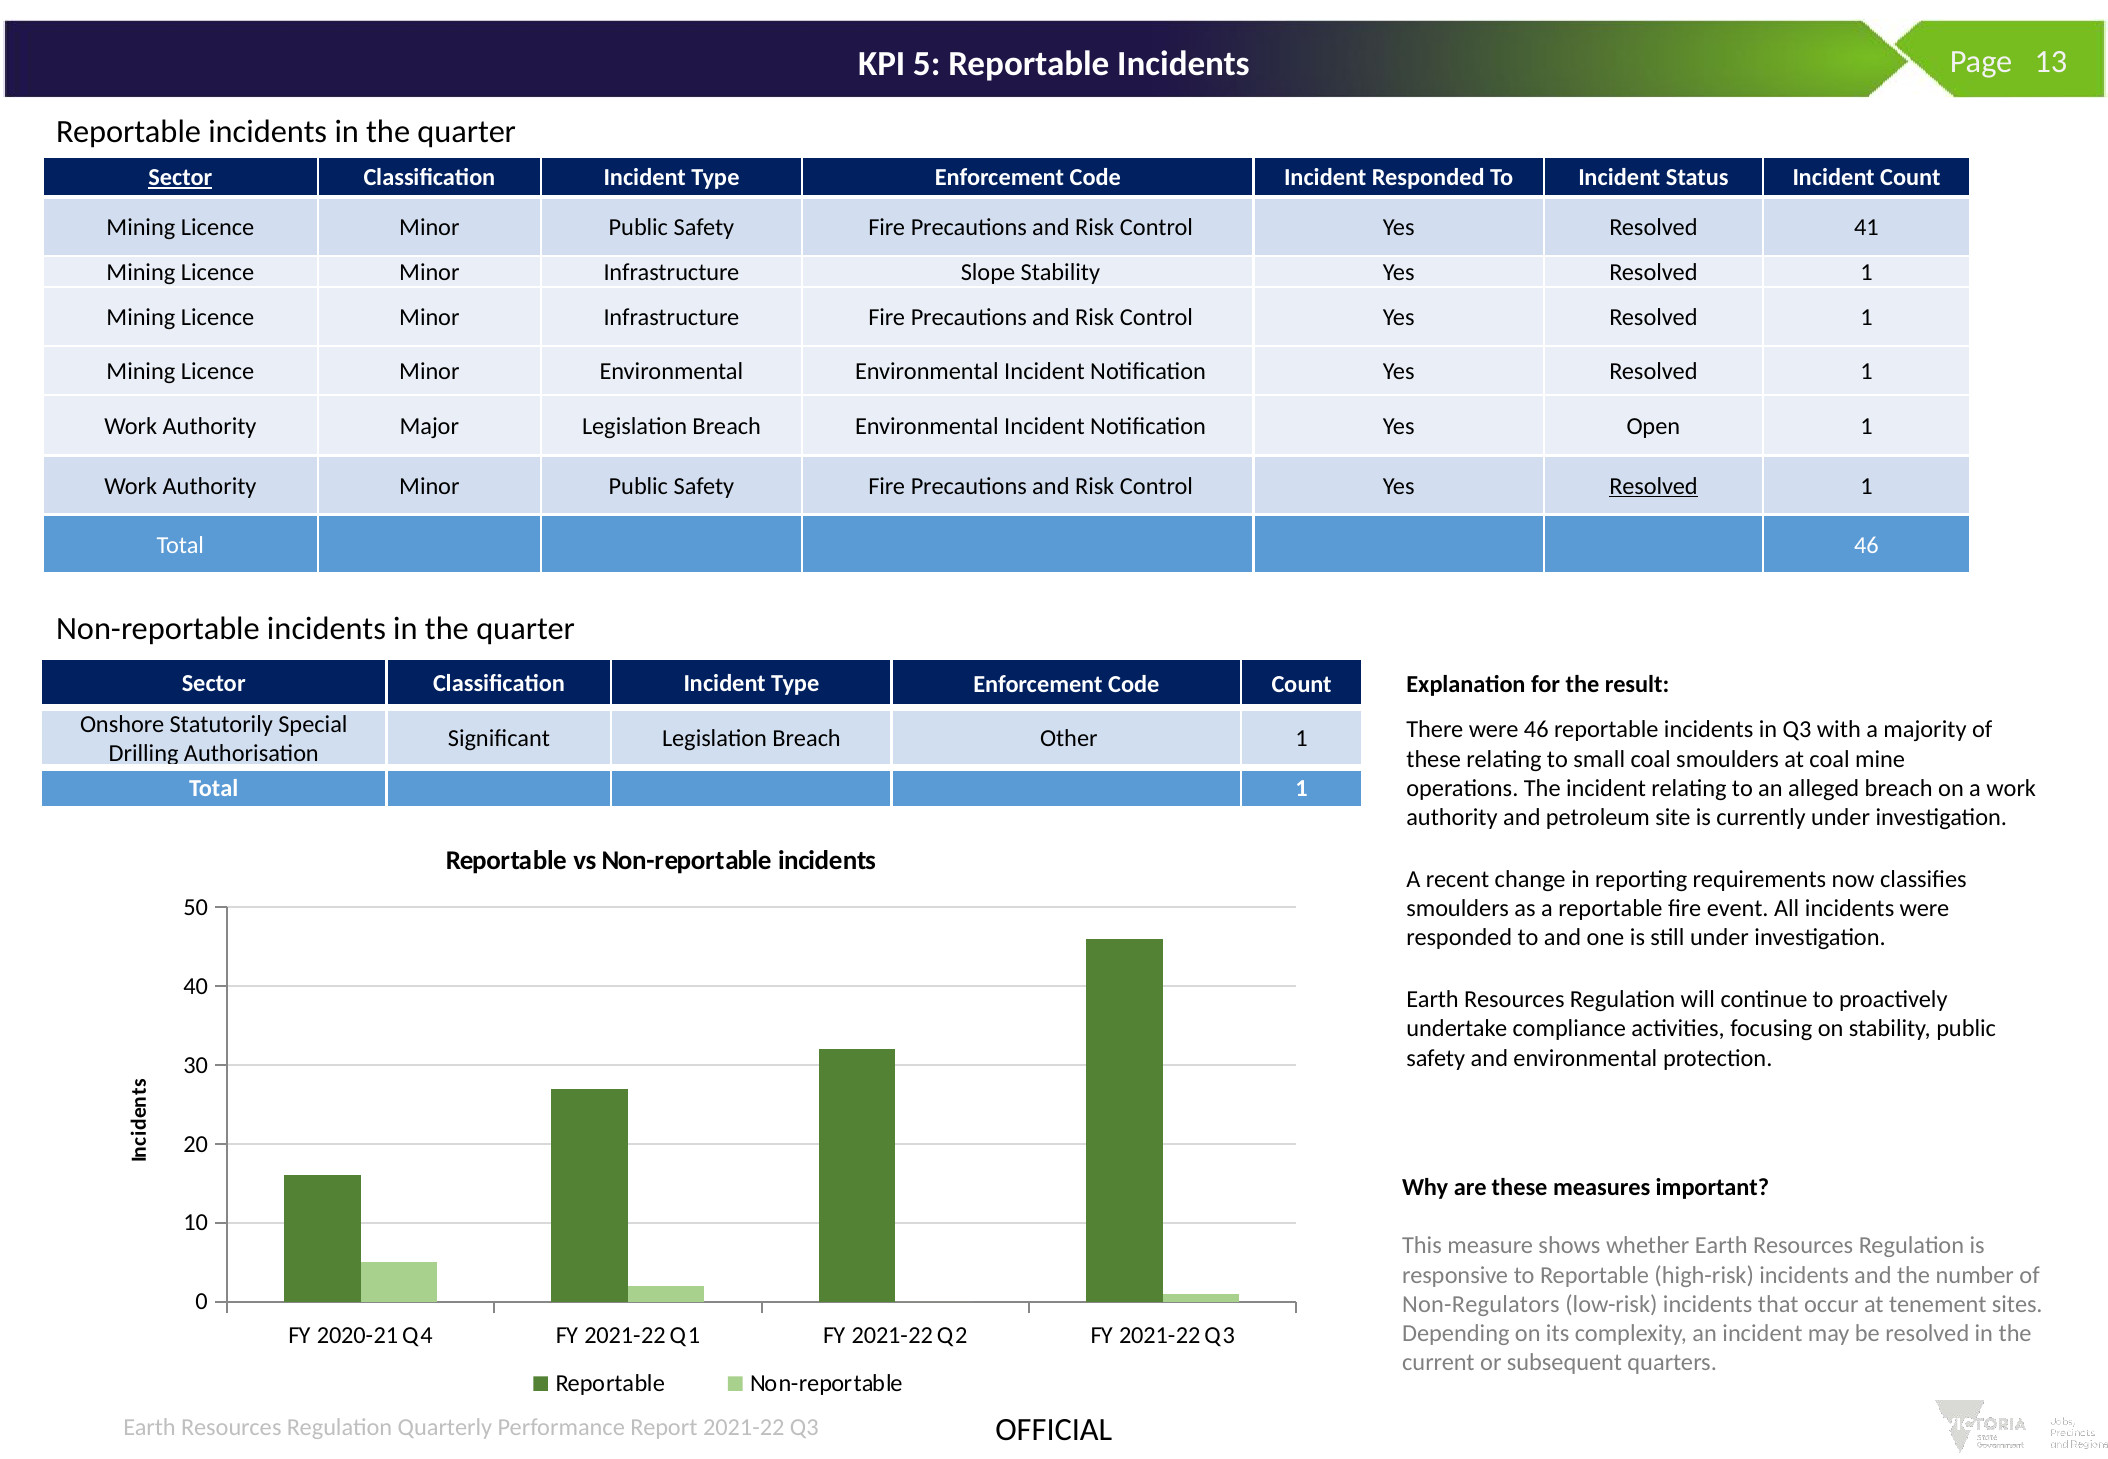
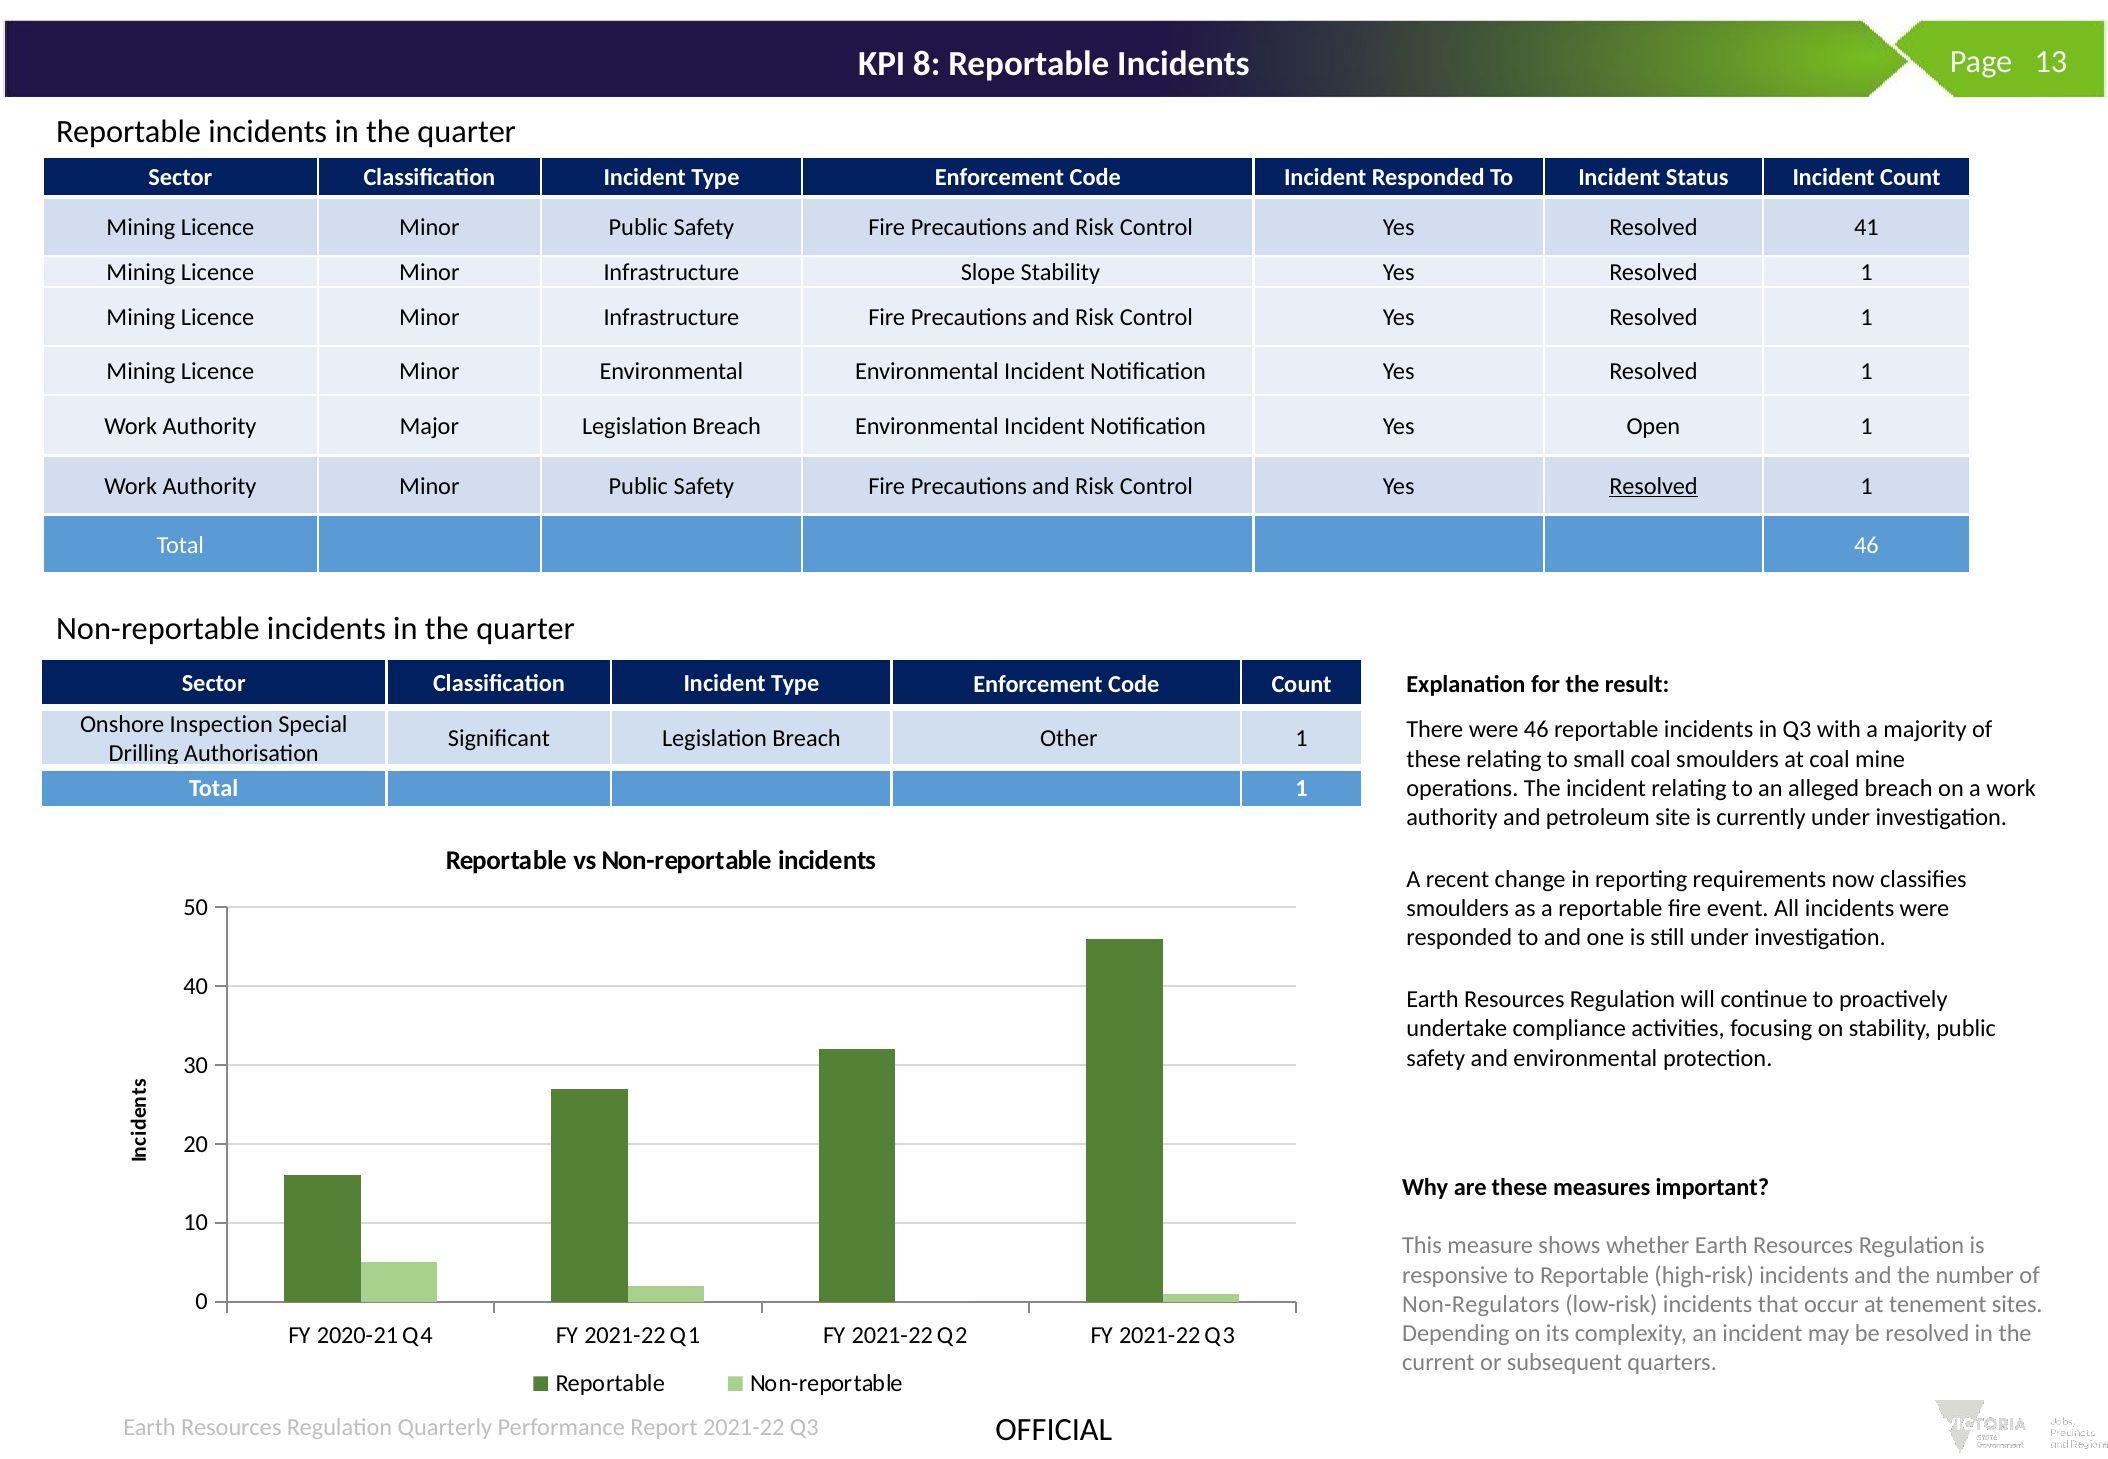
5: 5 -> 8
Sector at (180, 178) underline: present -> none
Statutorily: Statutorily -> Inspection
